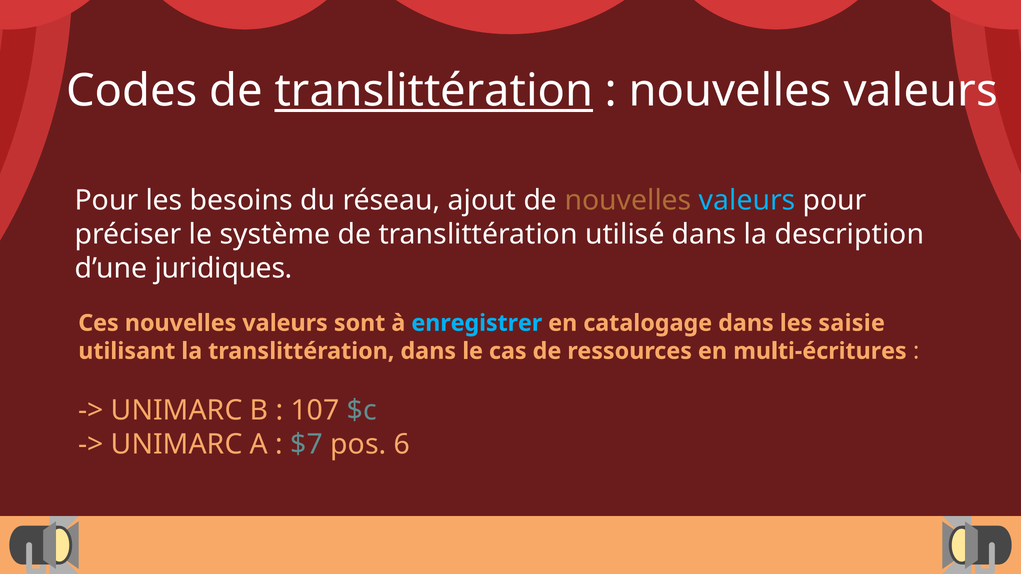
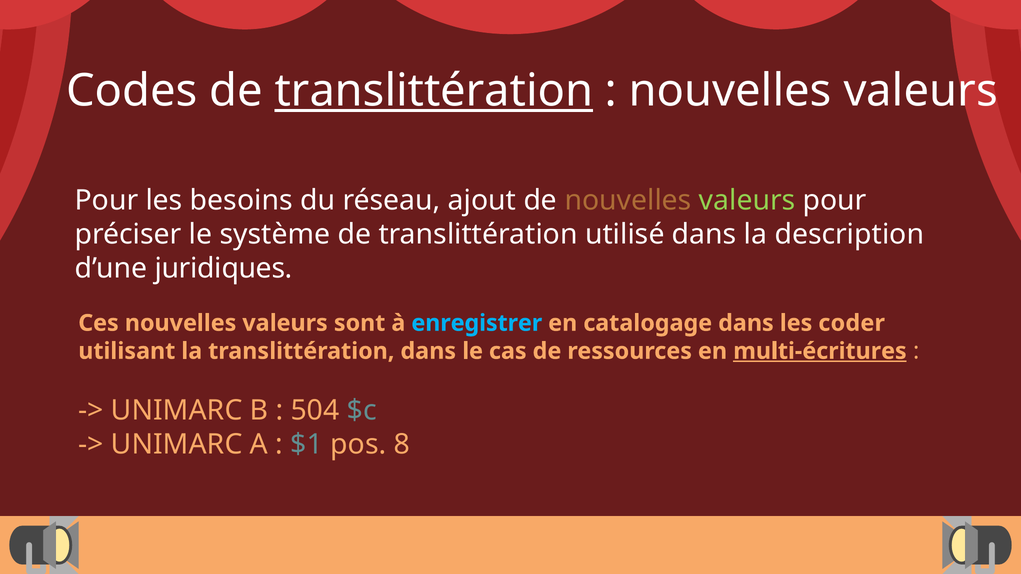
valeurs at (747, 201) colour: light blue -> light green
saisie: saisie -> coder
multi-écritures underline: none -> present
107: 107 -> 504
$7: $7 -> $1
6: 6 -> 8
